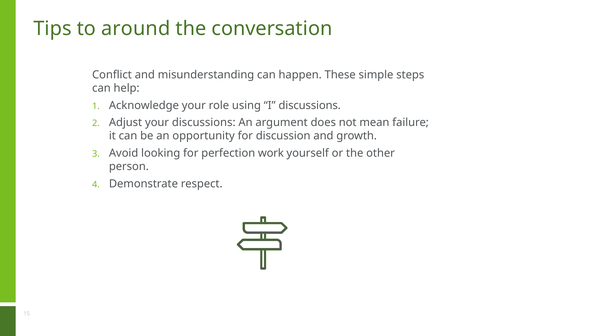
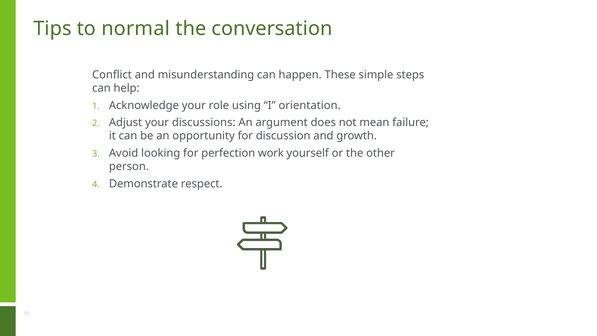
around: around -> normal
I discussions: discussions -> orientation
